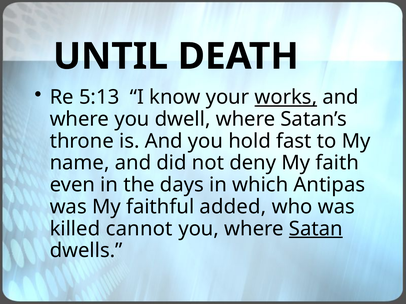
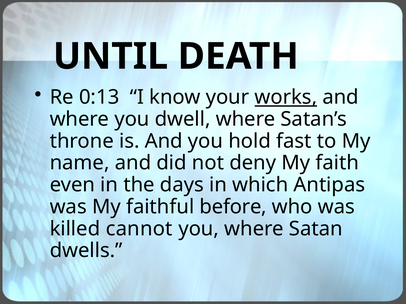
5:13: 5:13 -> 0:13
added: added -> before
Satan underline: present -> none
